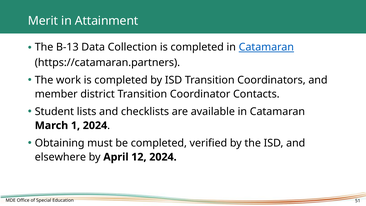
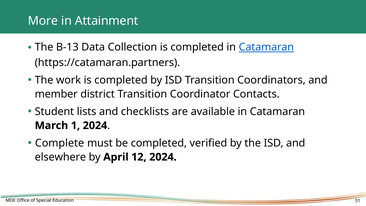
Merit: Merit -> More
Obtaining: Obtaining -> Complete
